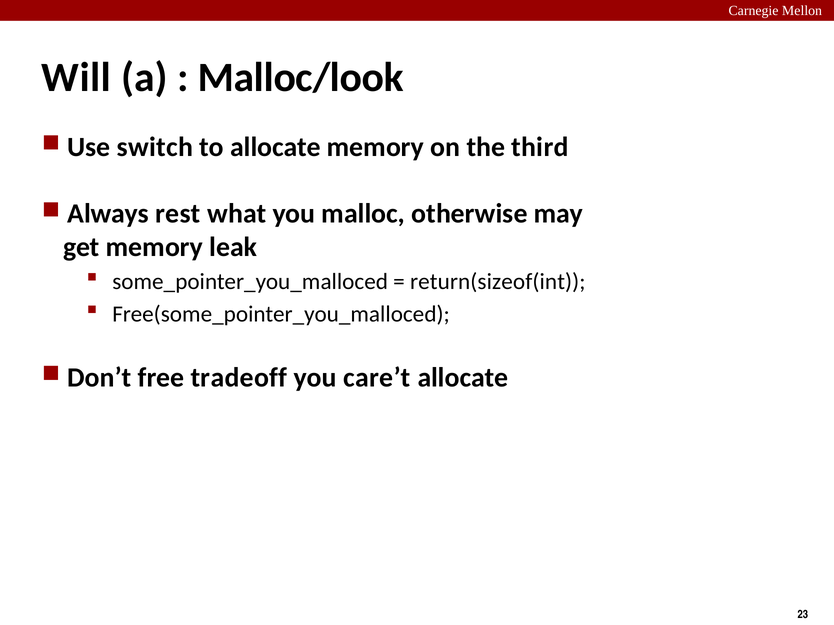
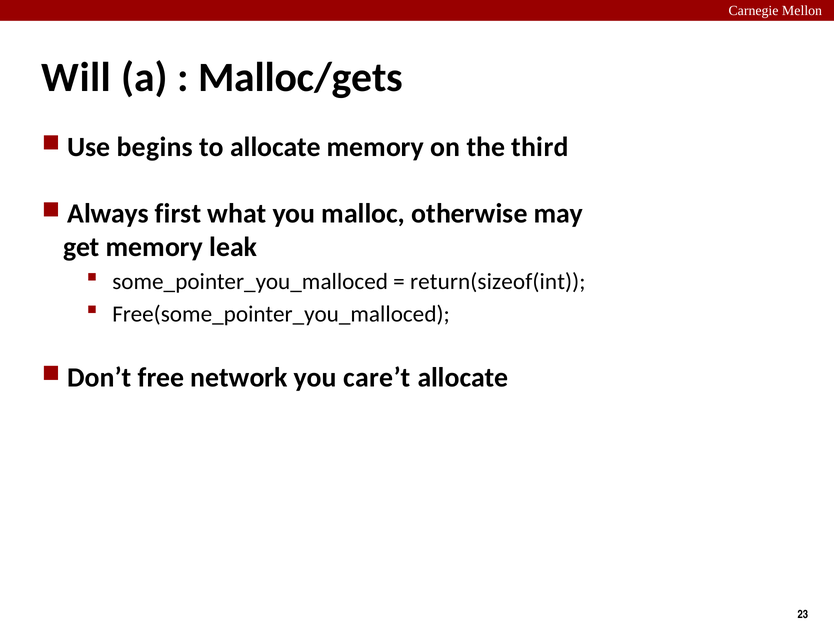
Malloc/look: Malloc/look -> Malloc/gets
switch: switch -> begins
rest: rest -> first
tradeoff: tradeoff -> network
